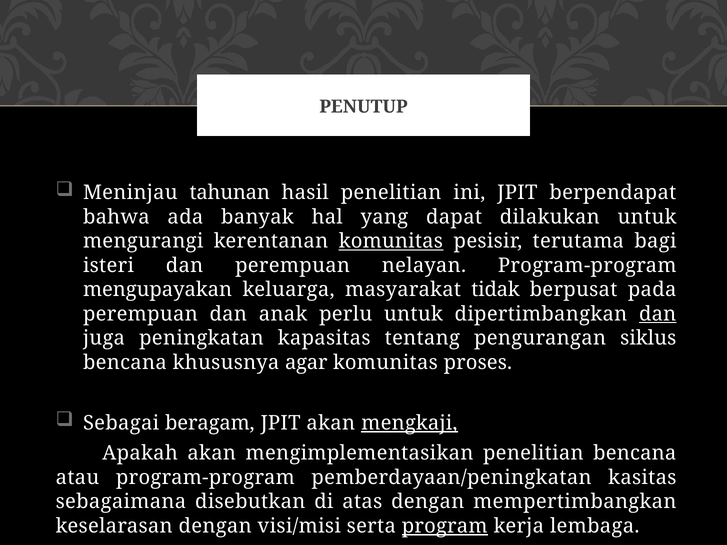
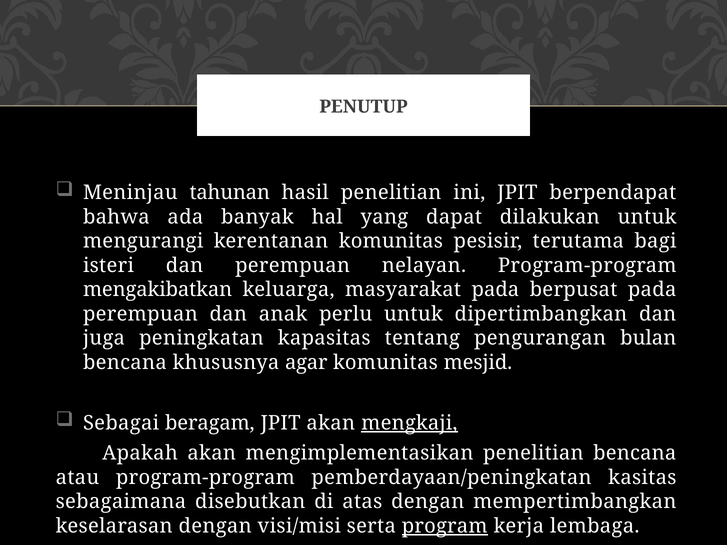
komunitas at (391, 241) underline: present -> none
mengupayakan: mengupayakan -> mengakibatkan
masyarakat tidak: tidak -> pada
dan at (658, 314) underline: present -> none
siklus: siklus -> bulan
proses: proses -> mesjid
